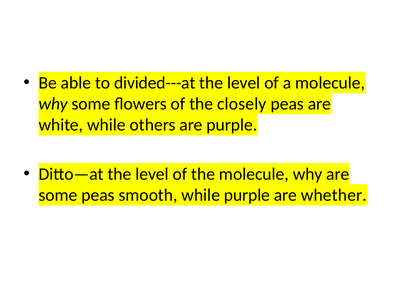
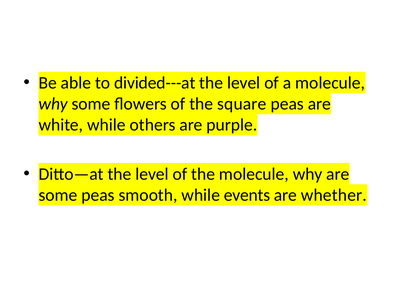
closely: closely -> square
while purple: purple -> events
